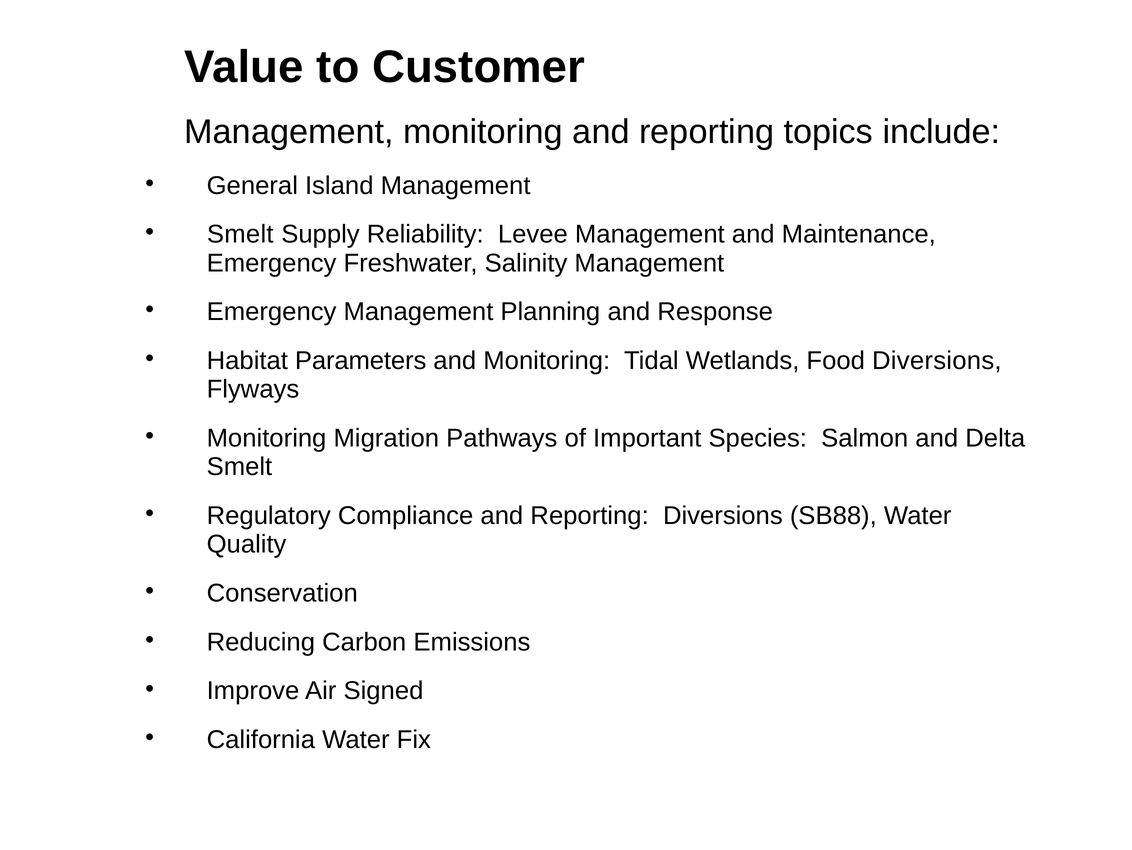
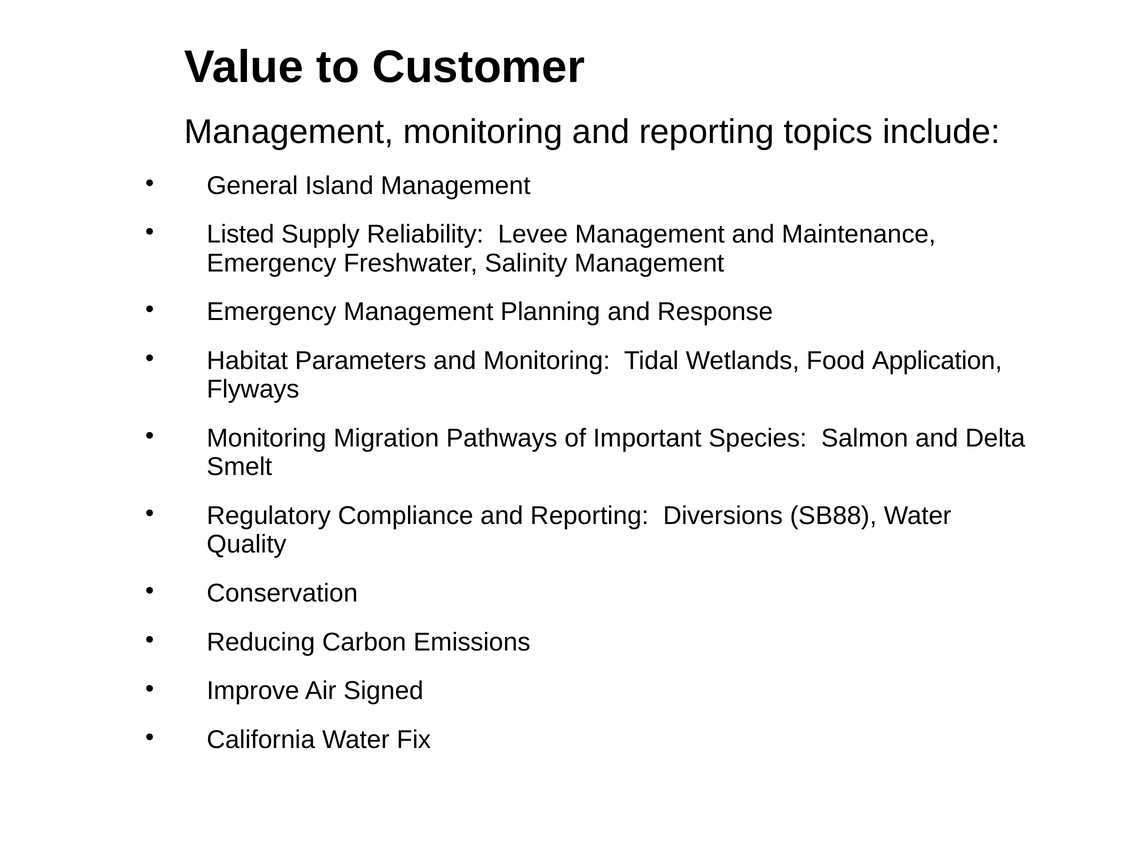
Smelt at (240, 234): Smelt -> Listed
Food Diversions: Diversions -> Application
